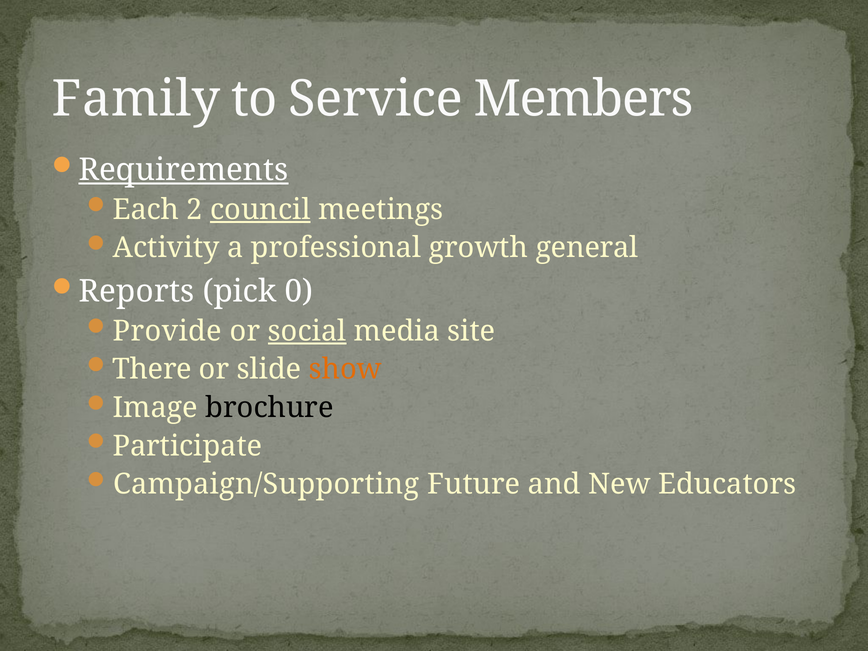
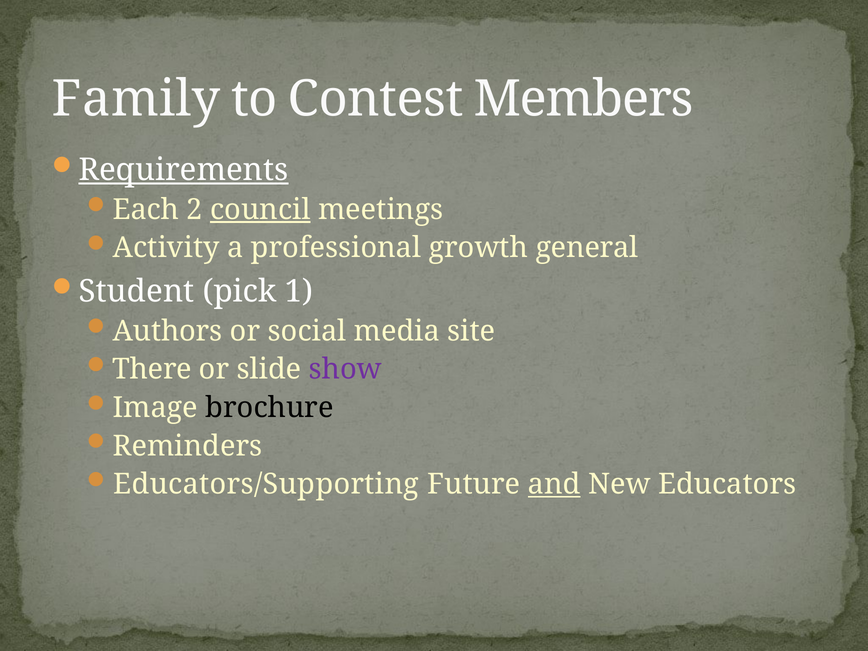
Service: Service -> Contest
Reports: Reports -> Student
0: 0 -> 1
Provide: Provide -> Authors
social underline: present -> none
show colour: orange -> purple
Participate: Participate -> Reminders
Campaign/Supporting: Campaign/Supporting -> Educators/Supporting
and underline: none -> present
